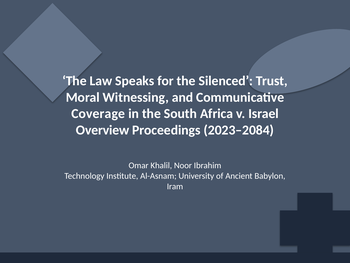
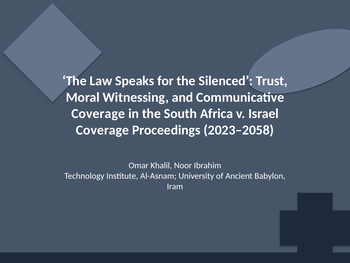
Overview at (103, 130): Overview -> Coverage
2023–2084: 2023–2084 -> 2023–2058
